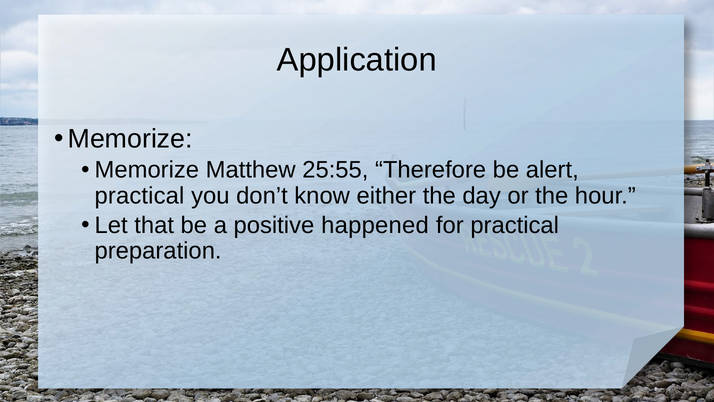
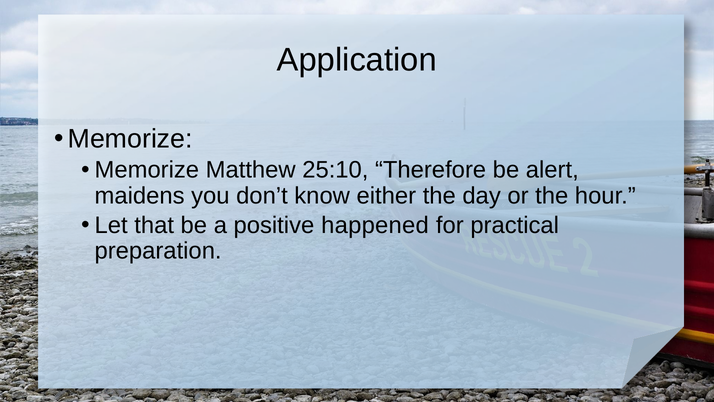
25:55: 25:55 -> 25:10
practical at (139, 196): practical -> maidens
